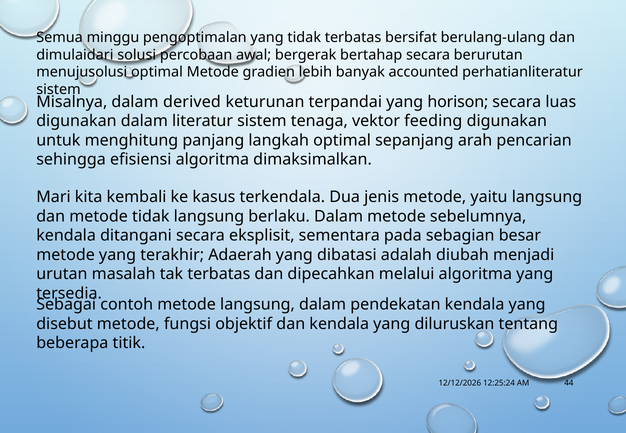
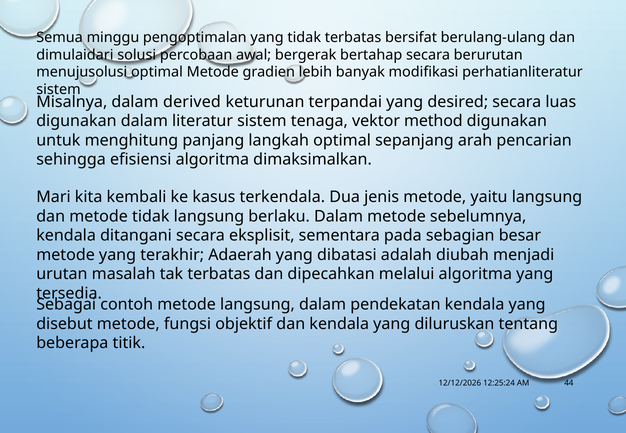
accounted: accounted -> modifikasi
horison: horison -> desired
feeding: feeding -> method
